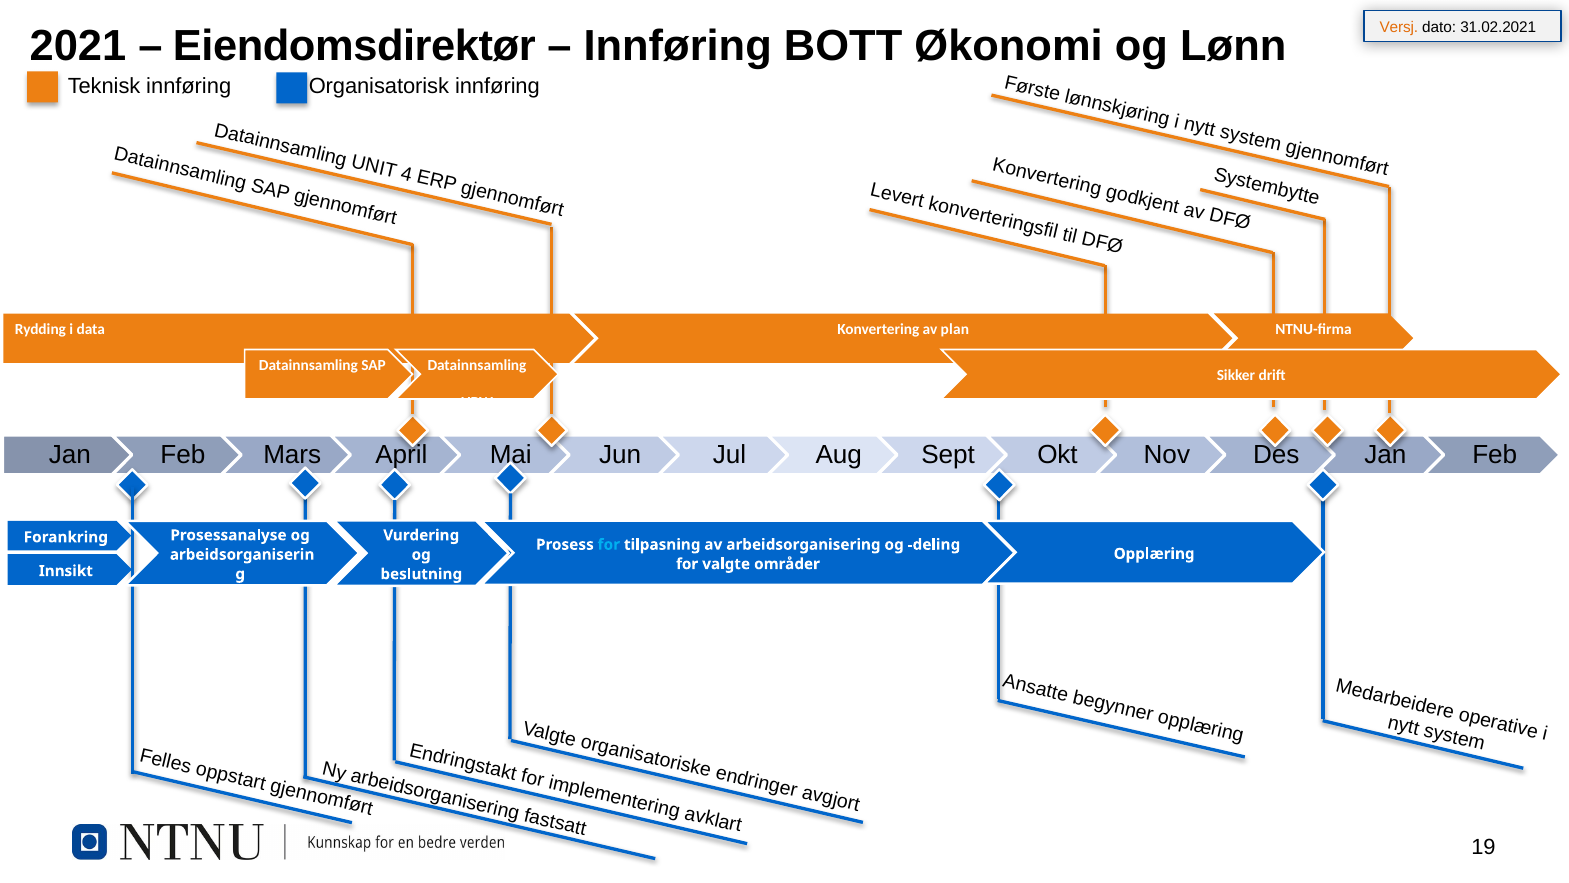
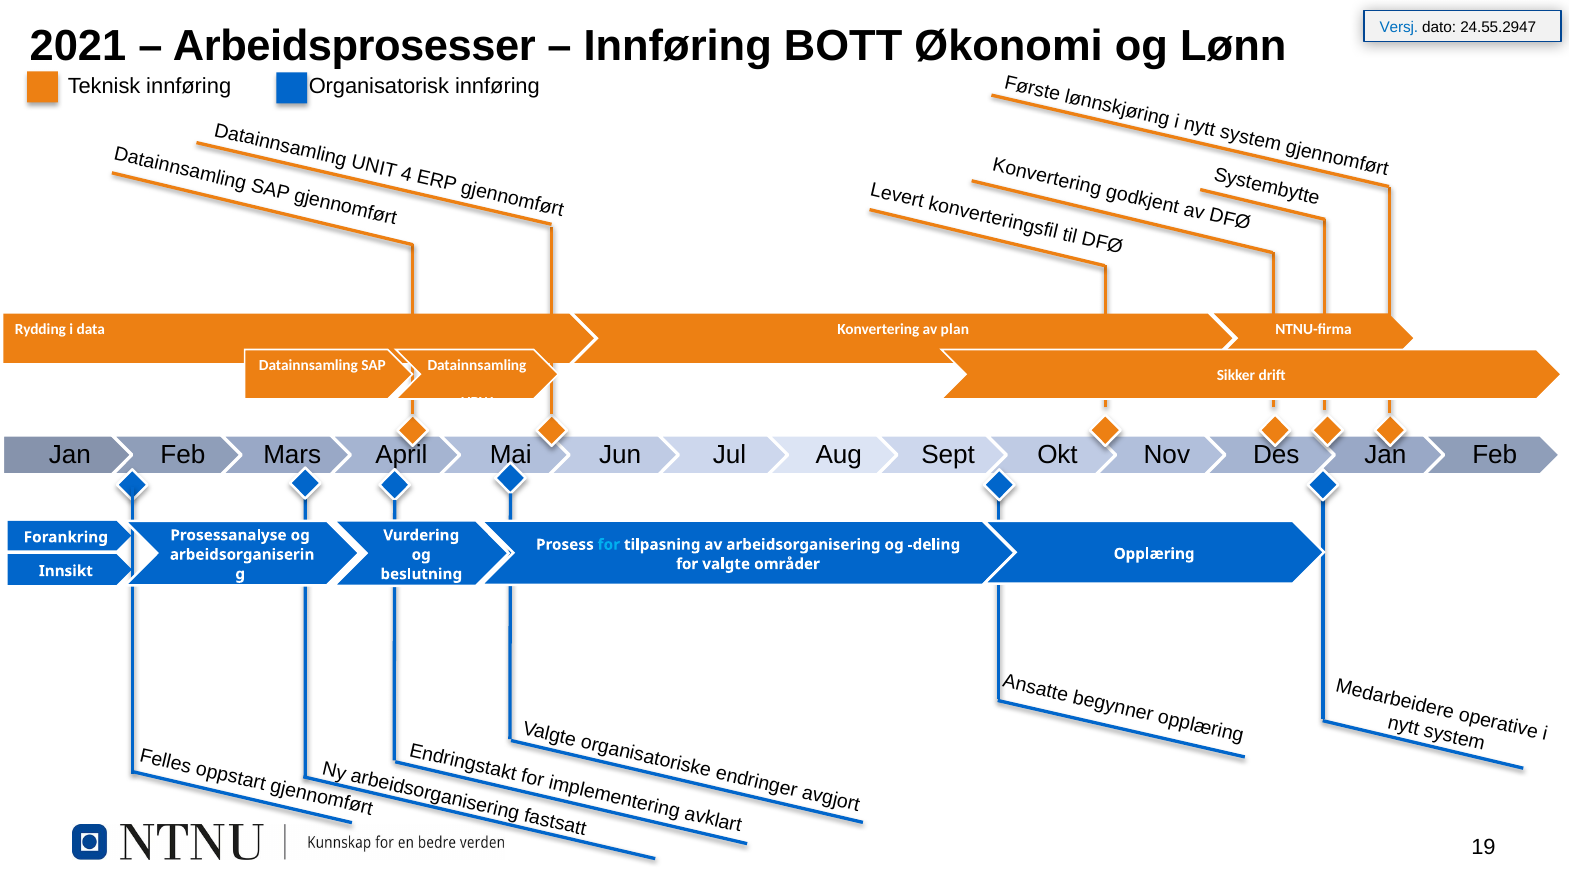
Eiendomsdirektør: Eiendomsdirektør -> Arbeidsprosesser
Versj colour: orange -> blue
31.02.2021: 31.02.2021 -> 24.55.2947
